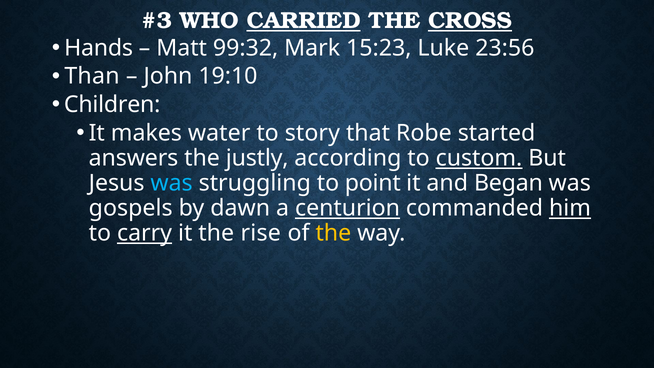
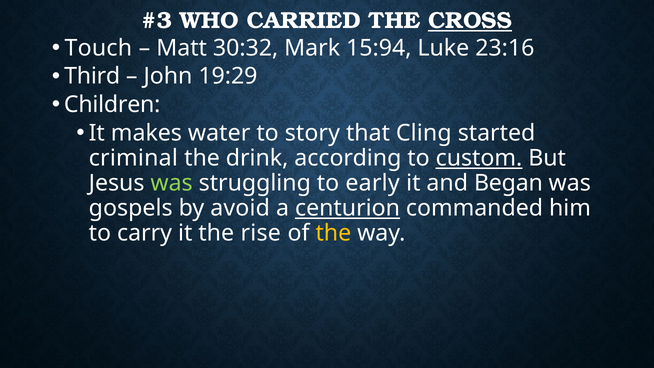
CARRIED underline: present -> none
Hands: Hands -> Touch
99:32: 99:32 -> 30:32
15:23: 15:23 -> 15:94
23:56: 23:56 -> 23:16
Than: Than -> Third
19:10: 19:10 -> 19:29
Robe: Robe -> Cling
answers: answers -> criminal
justly: justly -> drink
was at (172, 183) colour: light blue -> light green
point: point -> early
dawn: dawn -> avoid
him underline: present -> none
carry underline: present -> none
